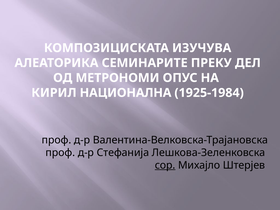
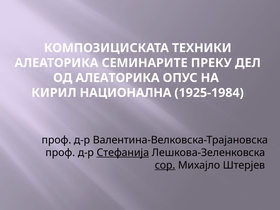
ИЗУЧУВА: ИЗУЧУВА -> ТЕХНИКИ
ОД МЕТРОНОМИ: МЕТРОНОМИ -> АЛЕАТОРИКА
Стефанија underline: none -> present
